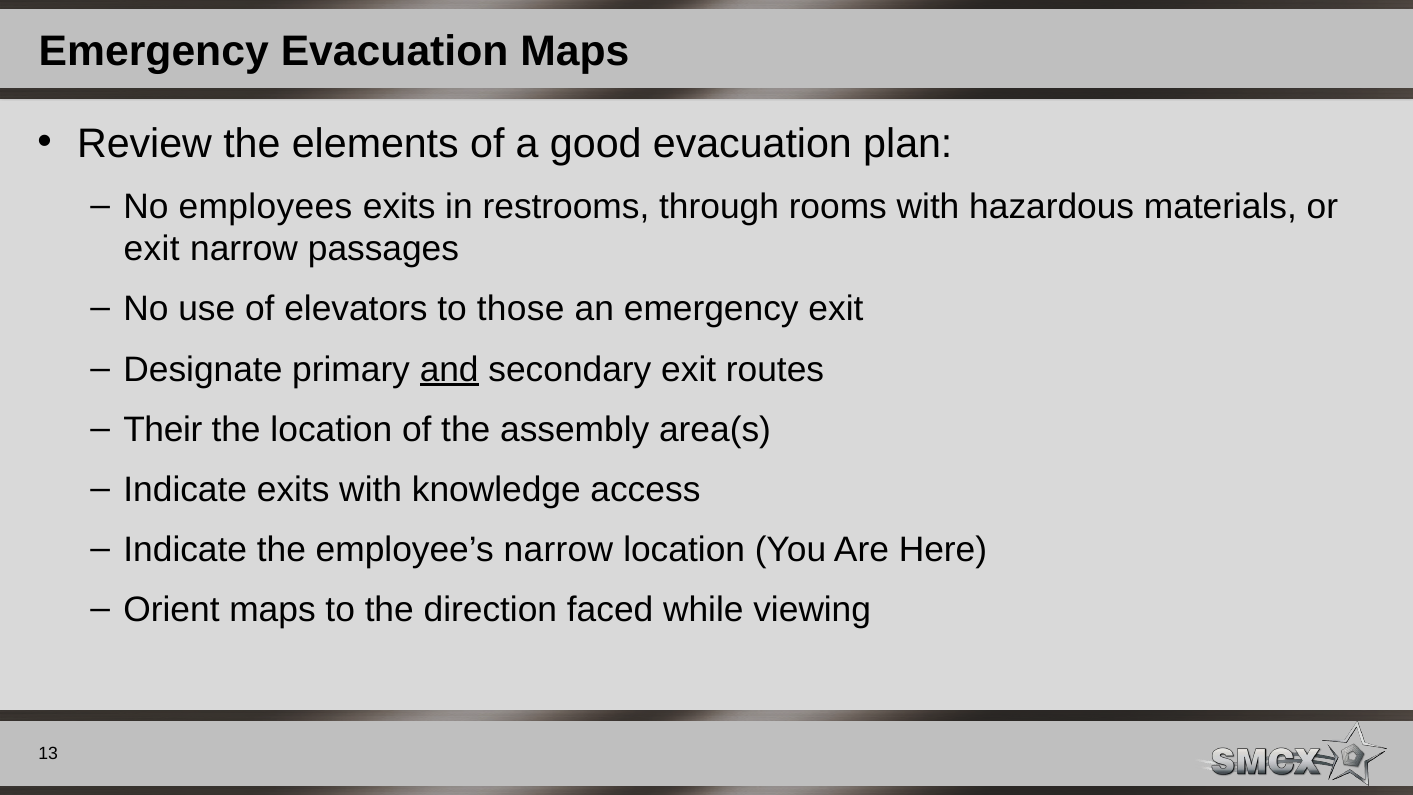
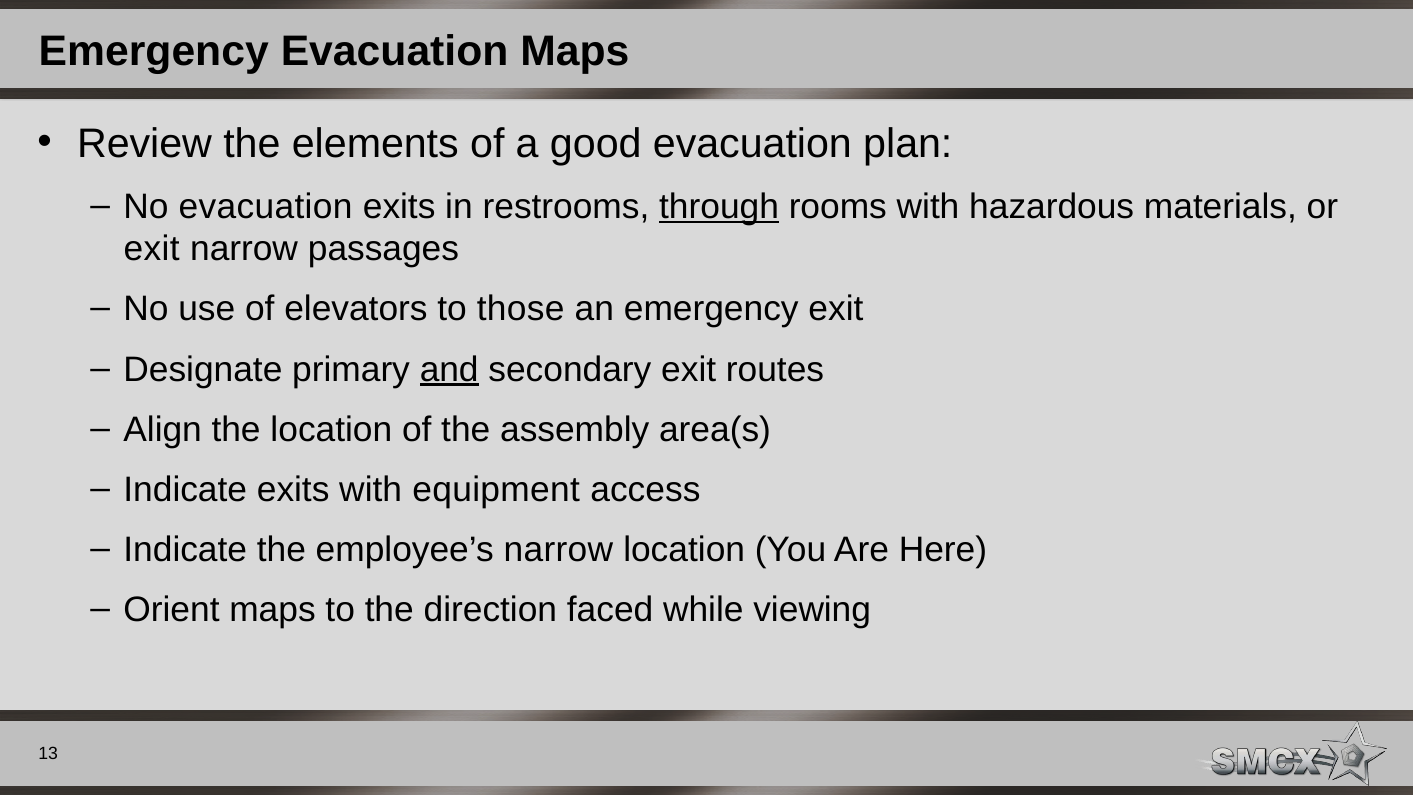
No employees: employees -> evacuation
through underline: none -> present
Their: Their -> Align
knowledge: knowledge -> equipment
